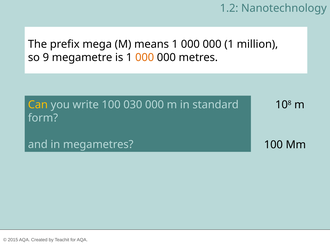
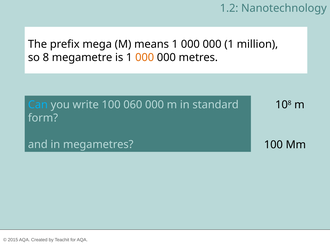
9: 9 -> 8
Can colour: yellow -> light blue
030: 030 -> 060
